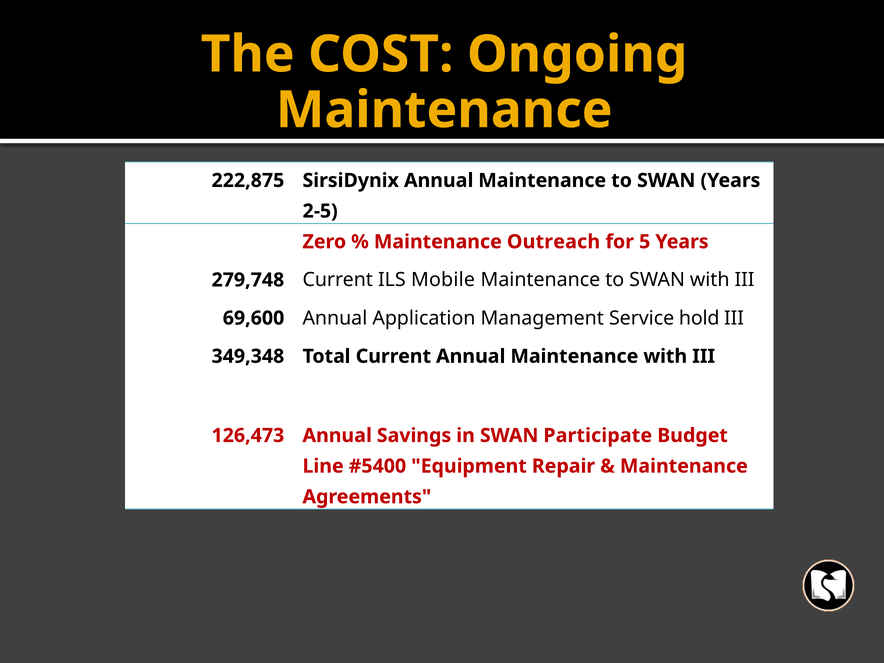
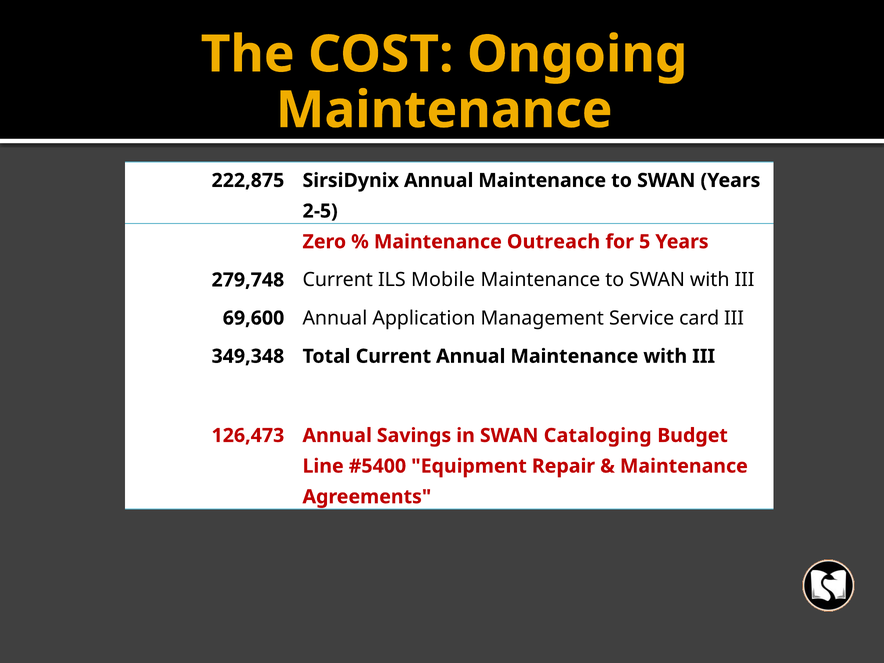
hold: hold -> card
Participate: Participate -> Cataloging
